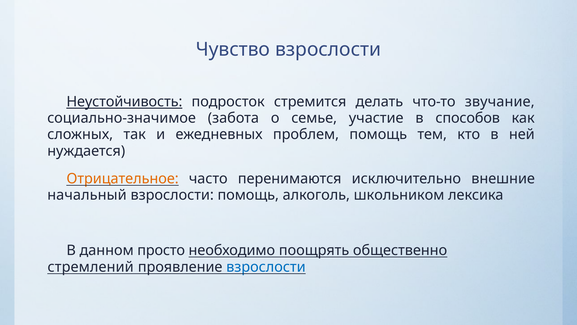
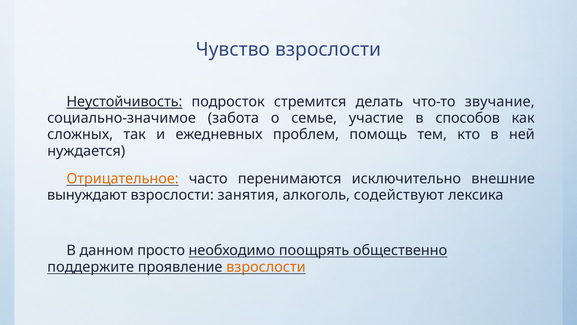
начальный: начальный -> вынуждают
взрослости помощь: помощь -> занятия
школьником: школьником -> содействуют
стремлений: стремлений -> поддержите
взрослости at (266, 267) colour: blue -> orange
